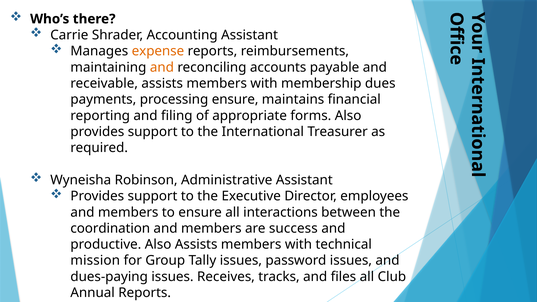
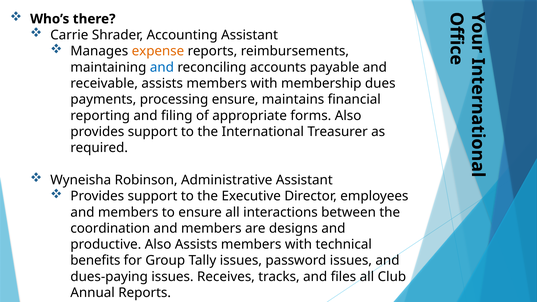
and at (162, 67) colour: orange -> blue
success: success -> designs
mission: mission -> benefits
